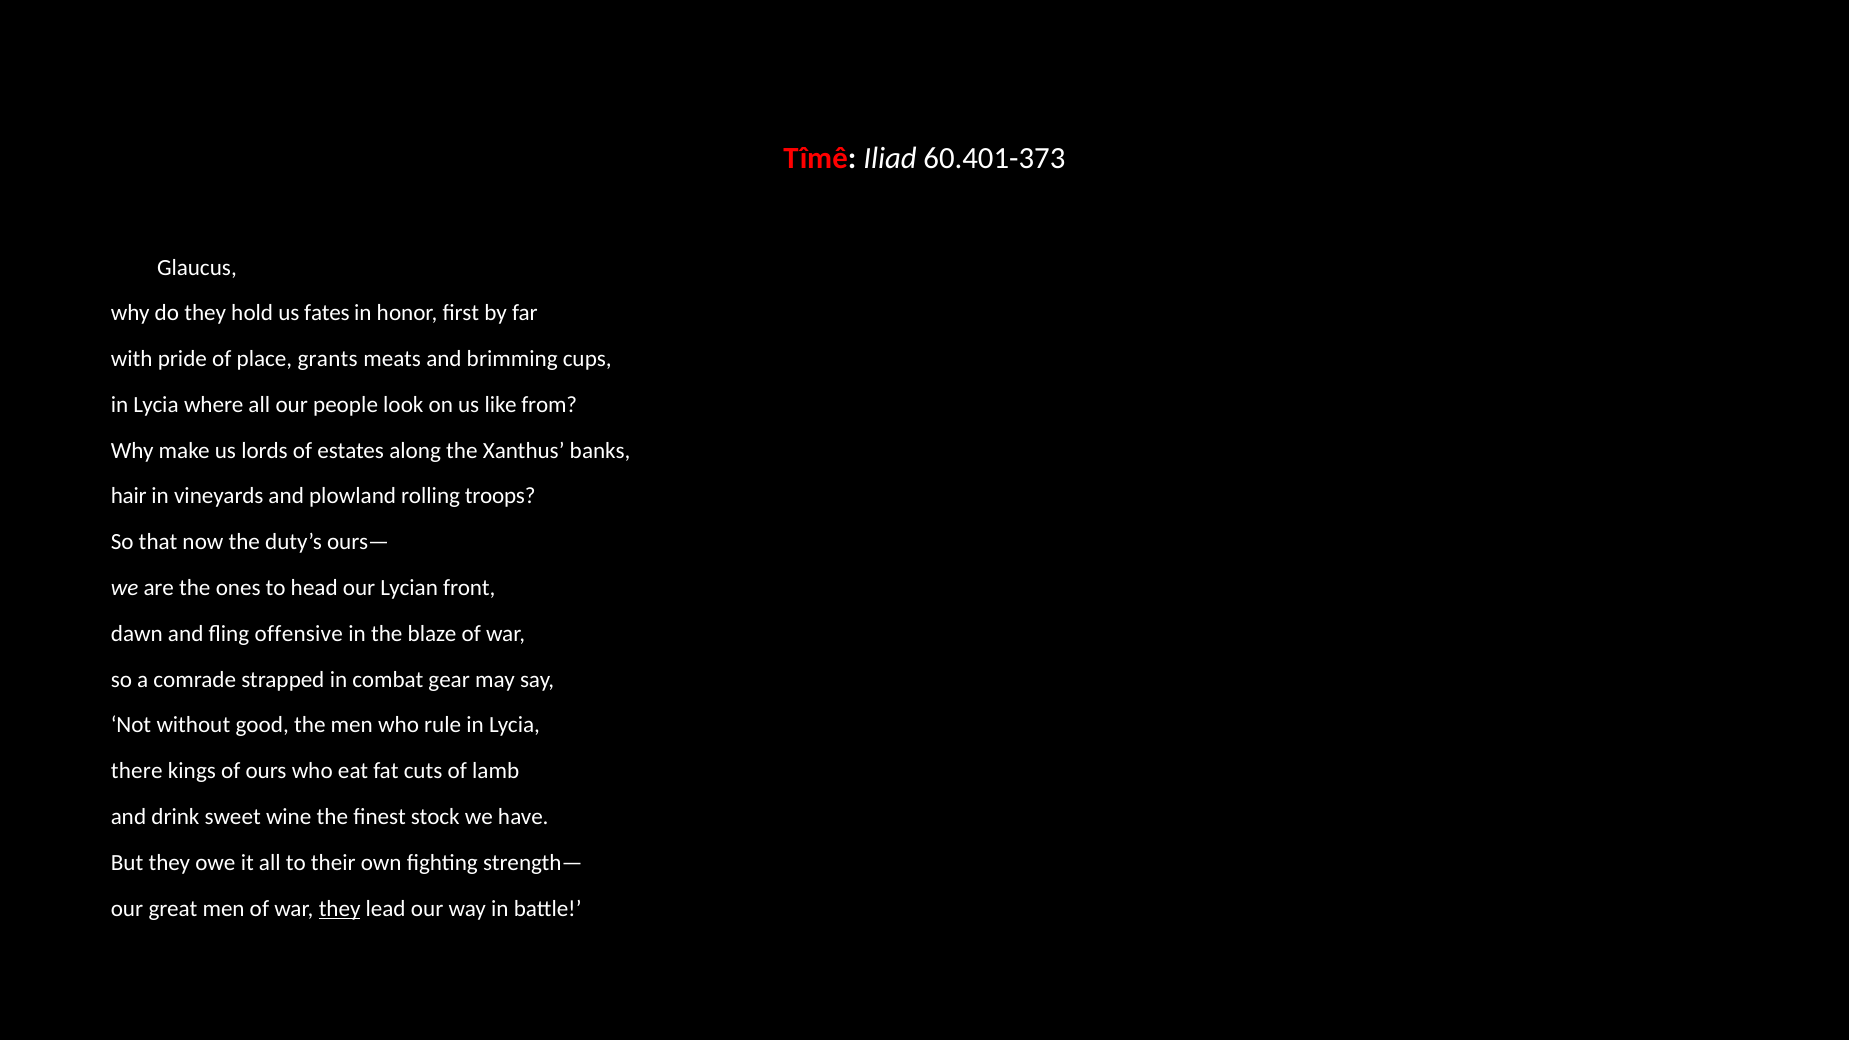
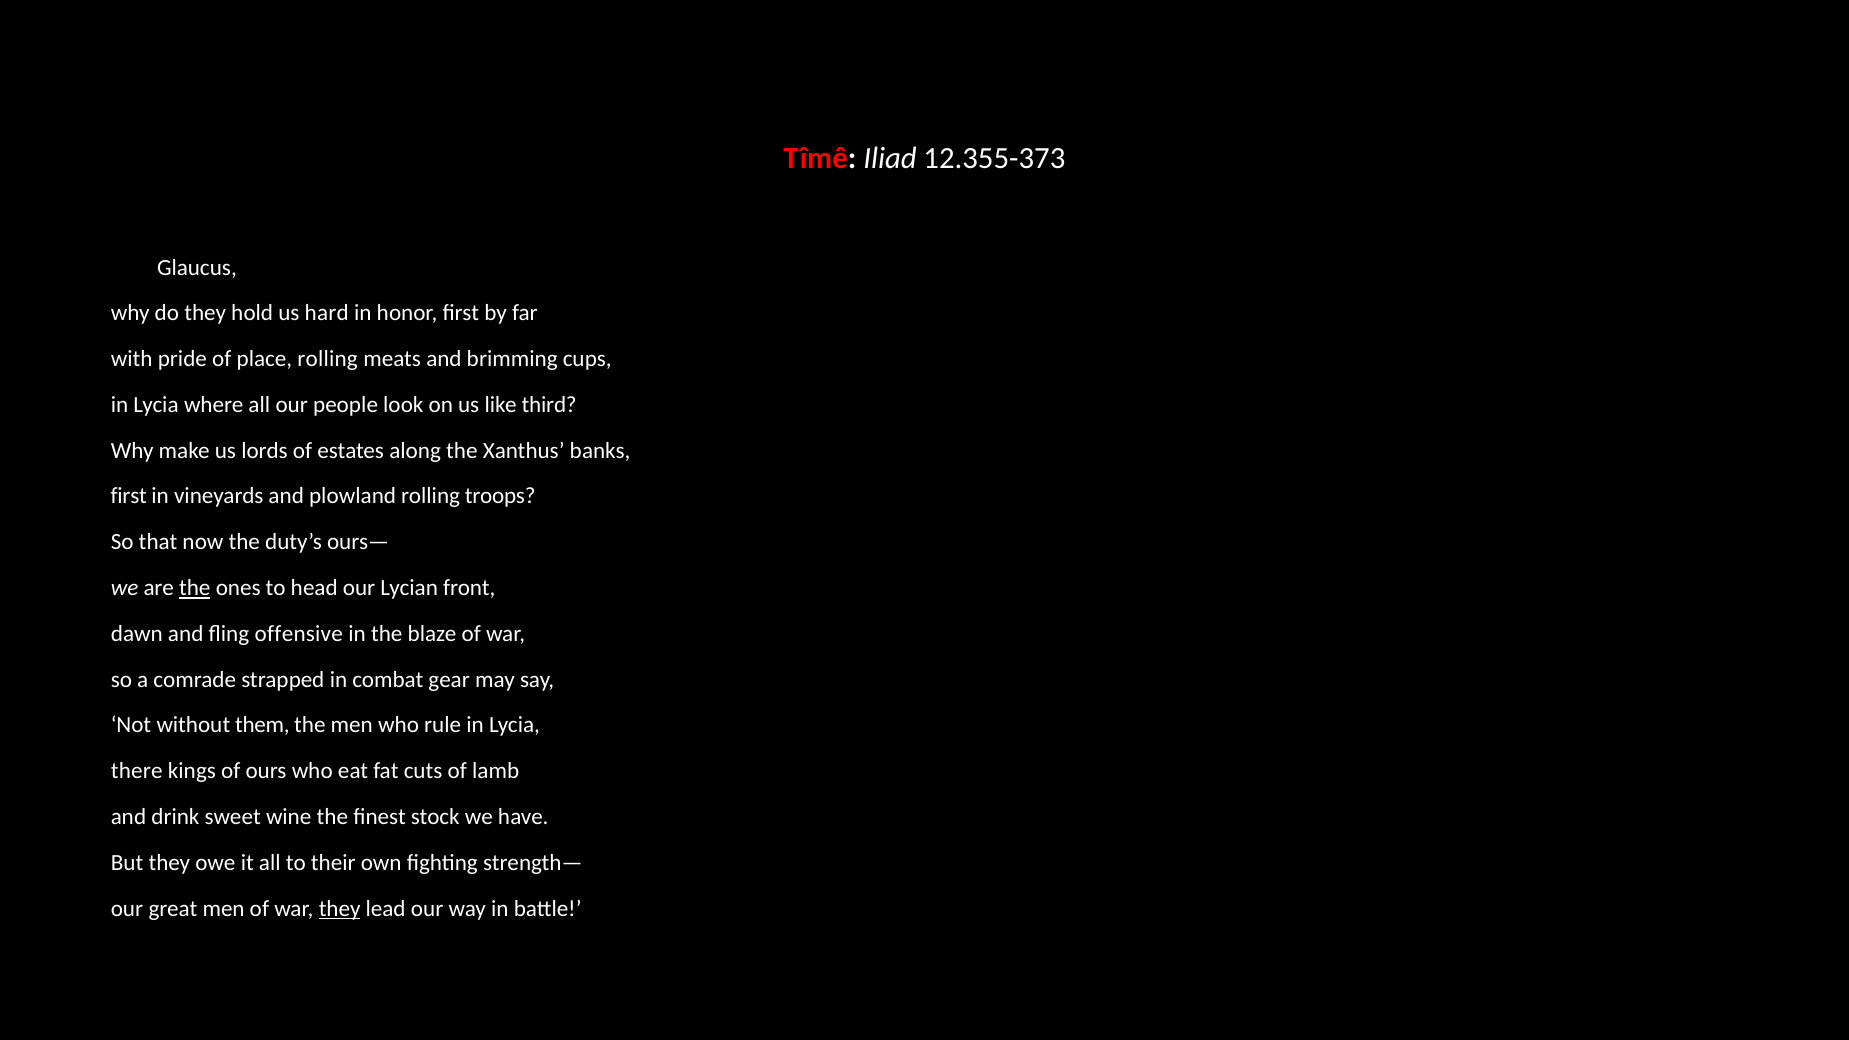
60.401-373: 60.401-373 -> 12.355-373
fates: fates -> hard
place grants: grants -> rolling
from: from -> third
hair at (129, 496): hair -> first
the at (195, 588) underline: none -> present
good: good -> them
